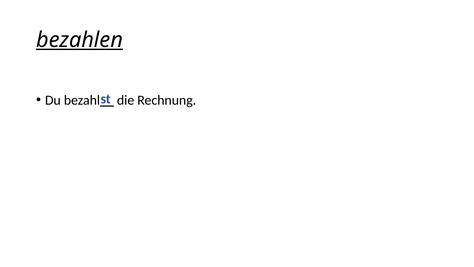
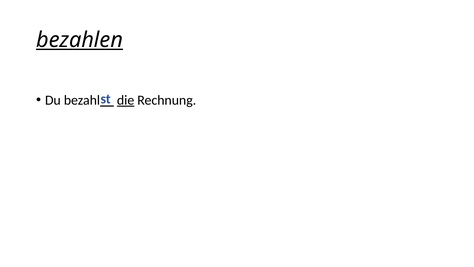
die underline: none -> present
